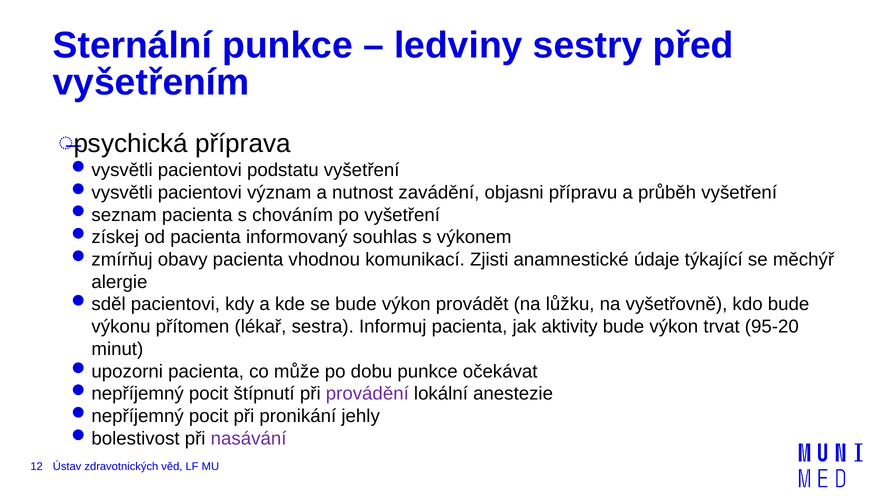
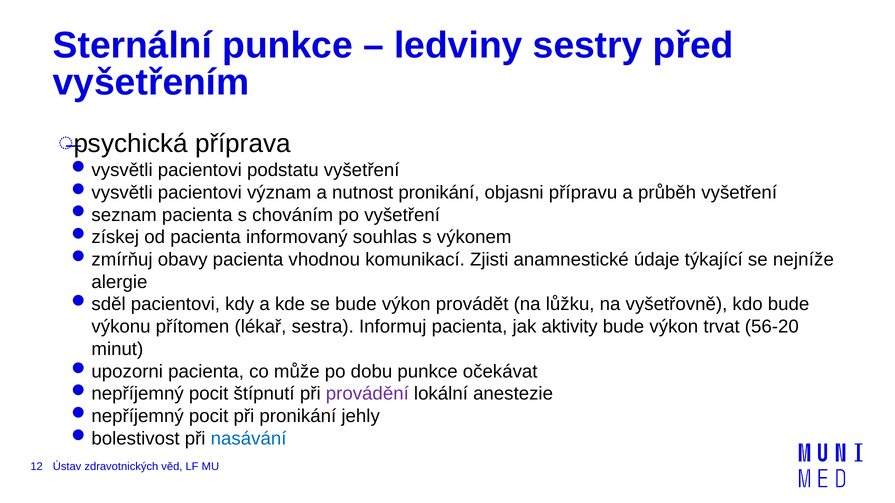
nutnost zavádění: zavádění -> pronikání
měchýř: měchýř -> nejníže
95-20: 95-20 -> 56-20
nasávání colour: purple -> blue
